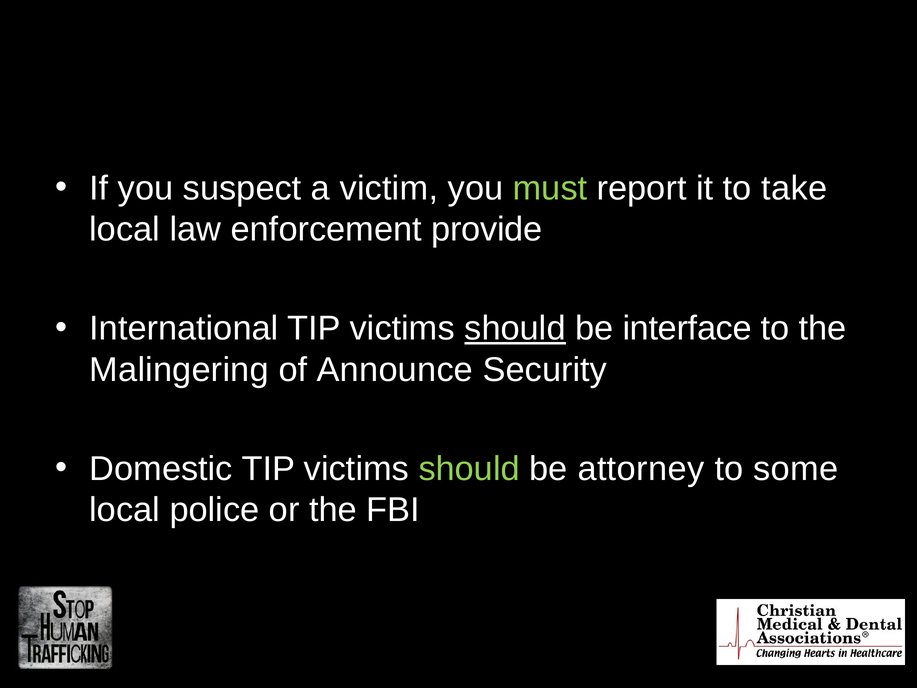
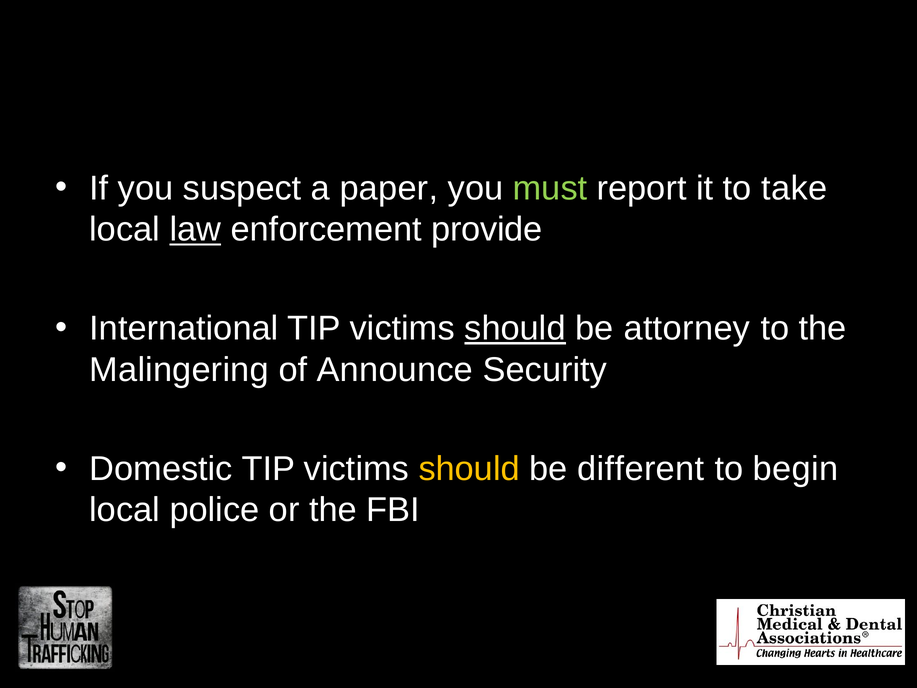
victim: victim -> paper
law underline: none -> present
interface: interface -> attorney
should at (469, 469) colour: light green -> yellow
attorney: attorney -> different
some: some -> begin
